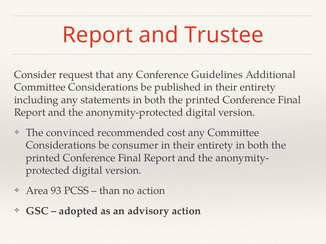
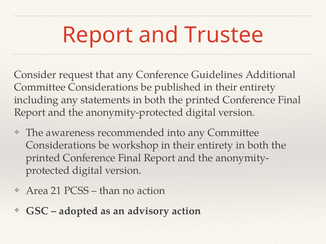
convinced: convinced -> awareness
cost: cost -> into
consumer: consumer -> workshop
93: 93 -> 21
